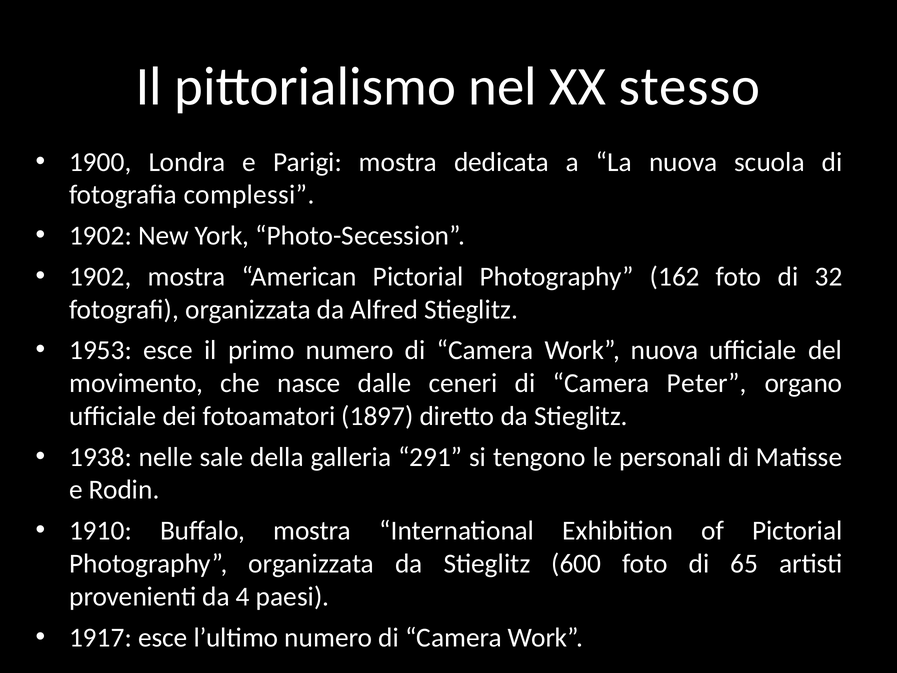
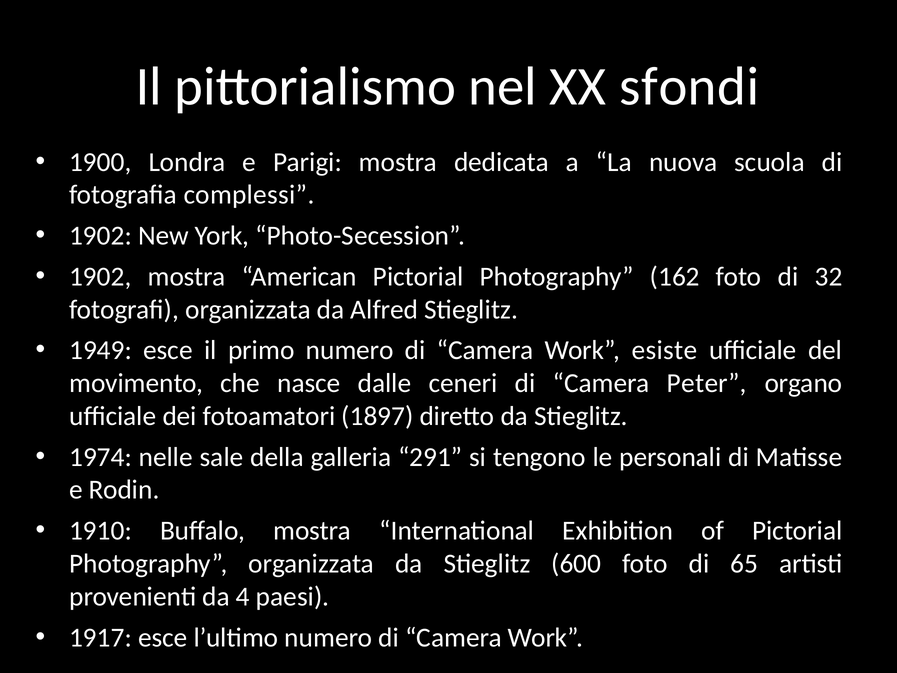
stesso: stesso -> sfondi
1953: 1953 -> 1949
Work nuova: nuova -> esiste
1938: 1938 -> 1974
